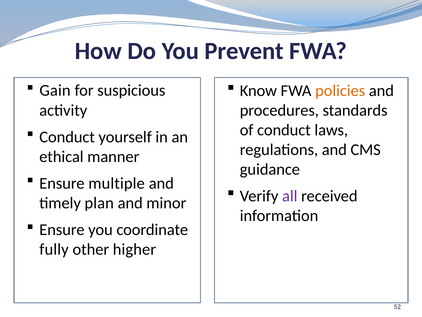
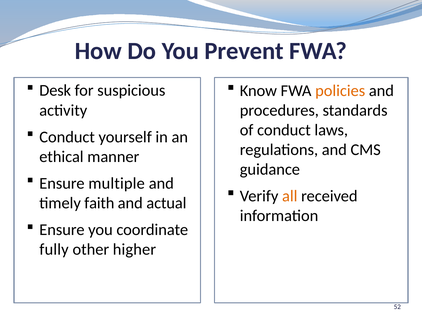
Gain: Gain -> Desk
all colour: purple -> orange
plan: plan -> faith
minor: minor -> actual
